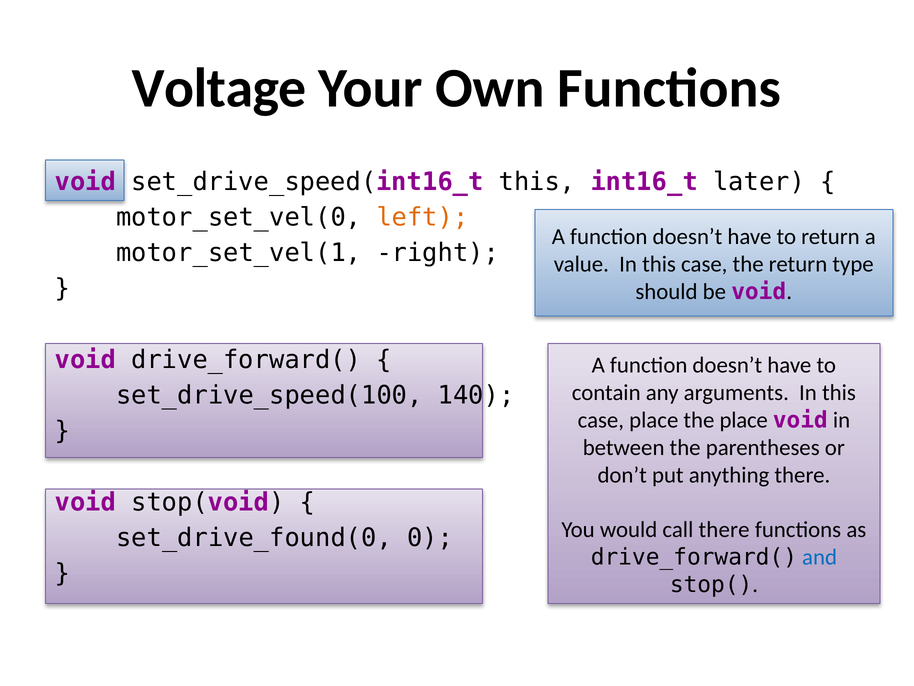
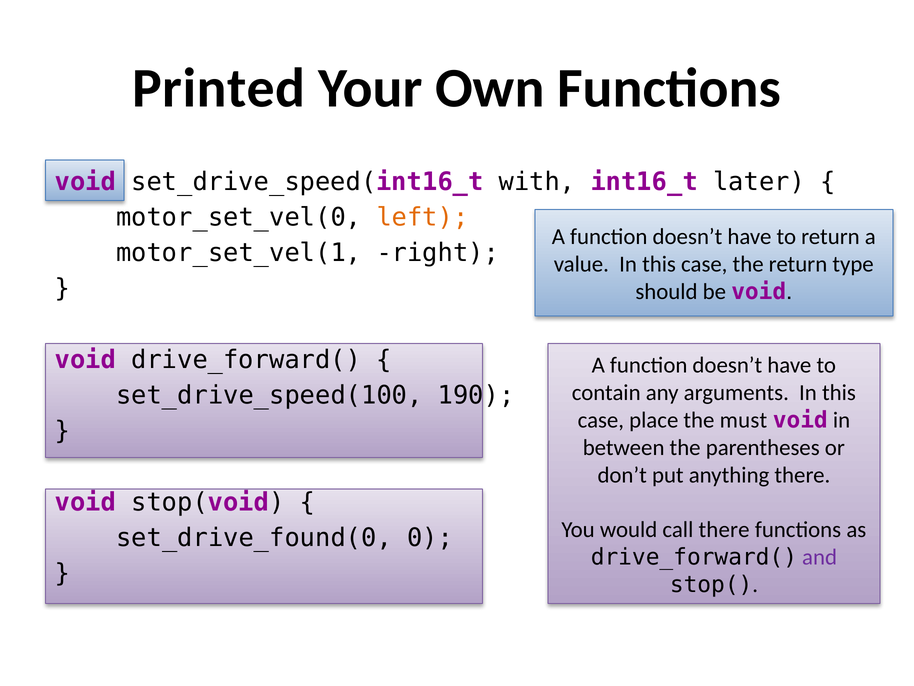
Voltage: Voltage -> Printed
set_drive_speed(int16_t this: this -> with
140: 140 -> 190
the place: place -> must
and colour: blue -> purple
